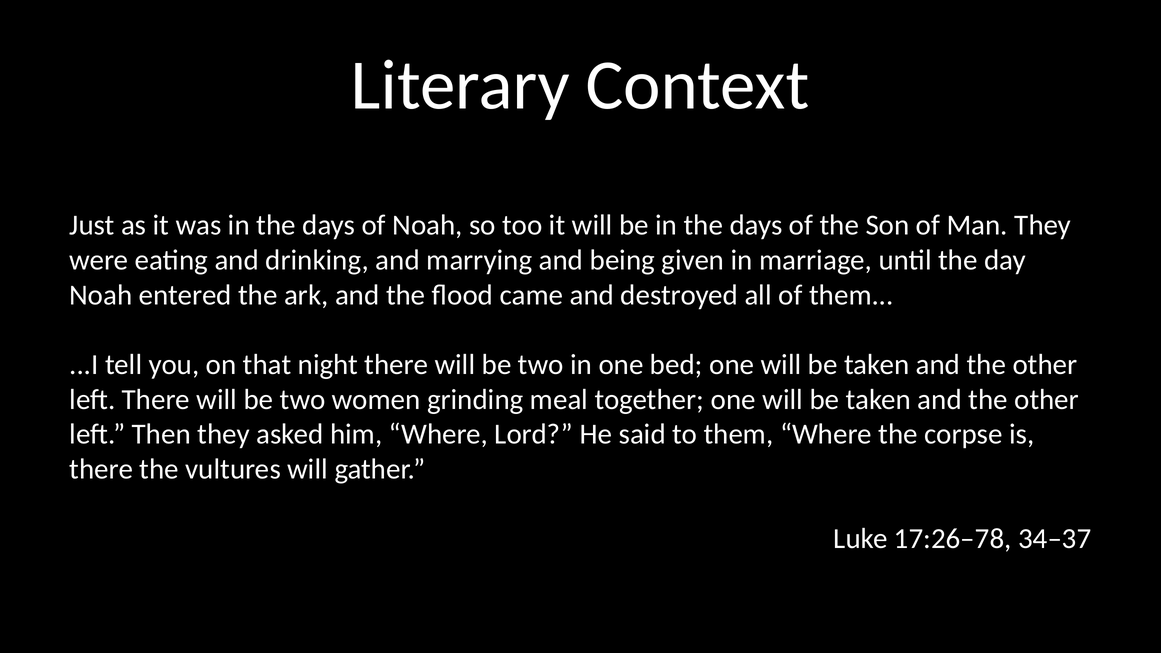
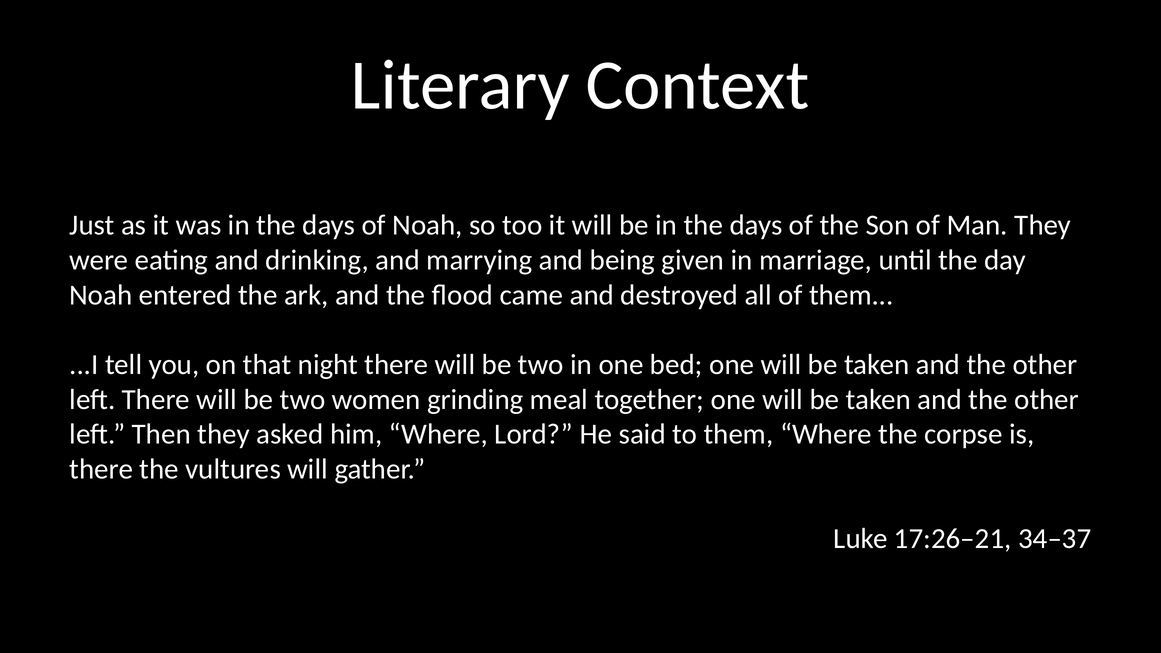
17:26–78: 17:26–78 -> 17:26–21
